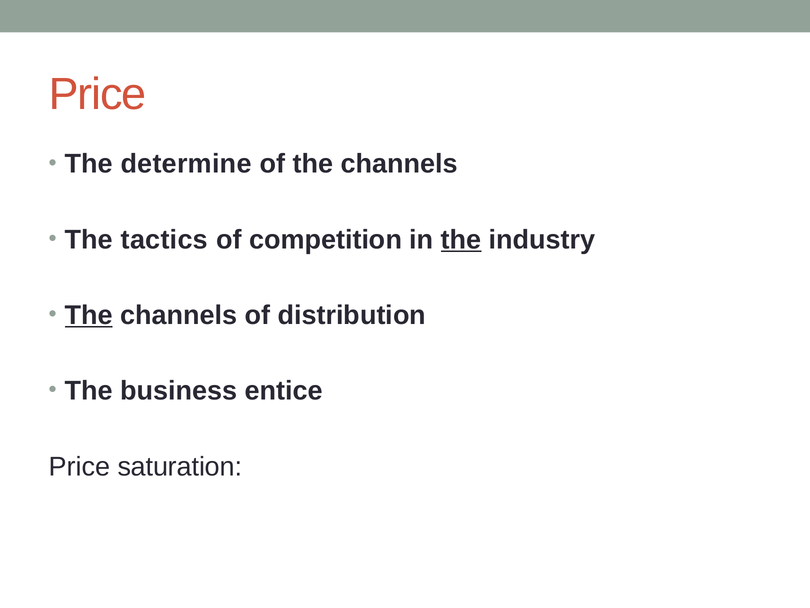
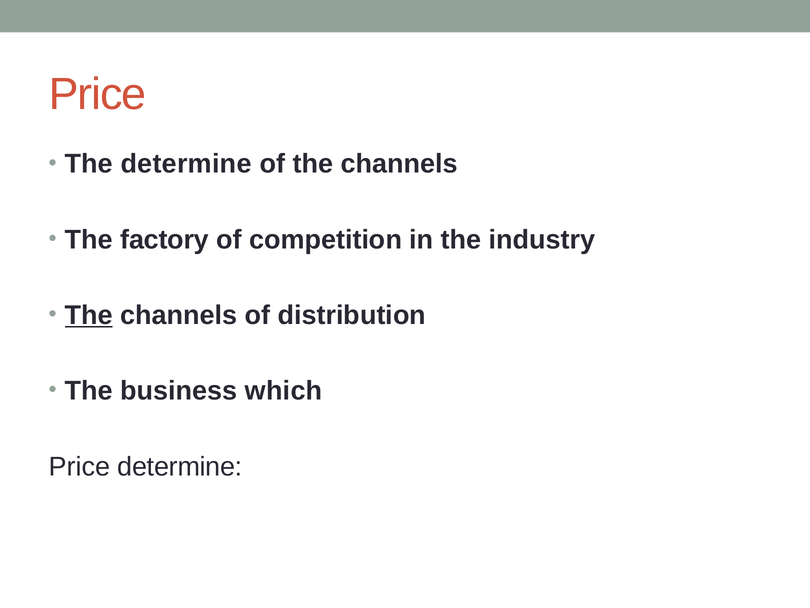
tactics: tactics -> factory
the at (461, 239) underline: present -> none
entice: entice -> which
Price saturation: saturation -> determine
